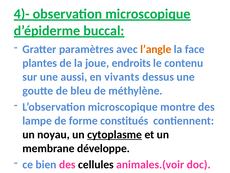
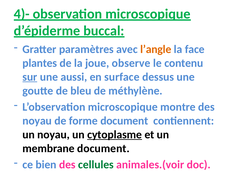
endroits: endroits -> observe
sur underline: none -> present
vivants: vivants -> surface
lampe at (37, 120): lampe -> noyau
forme constitués: constitués -> document
membrane développe: développe -> document
cellules colour: black -> green
